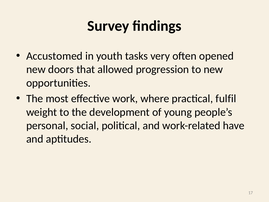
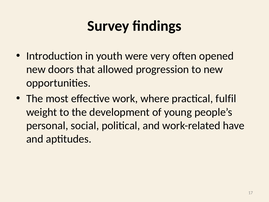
Accustomed: Accustomed -> Introduction
tasks: tasks -> were
